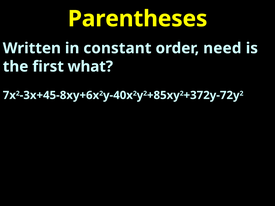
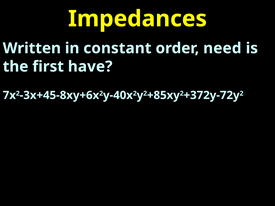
Parentheses: Parentheses -> Impedances
what: what -> have
